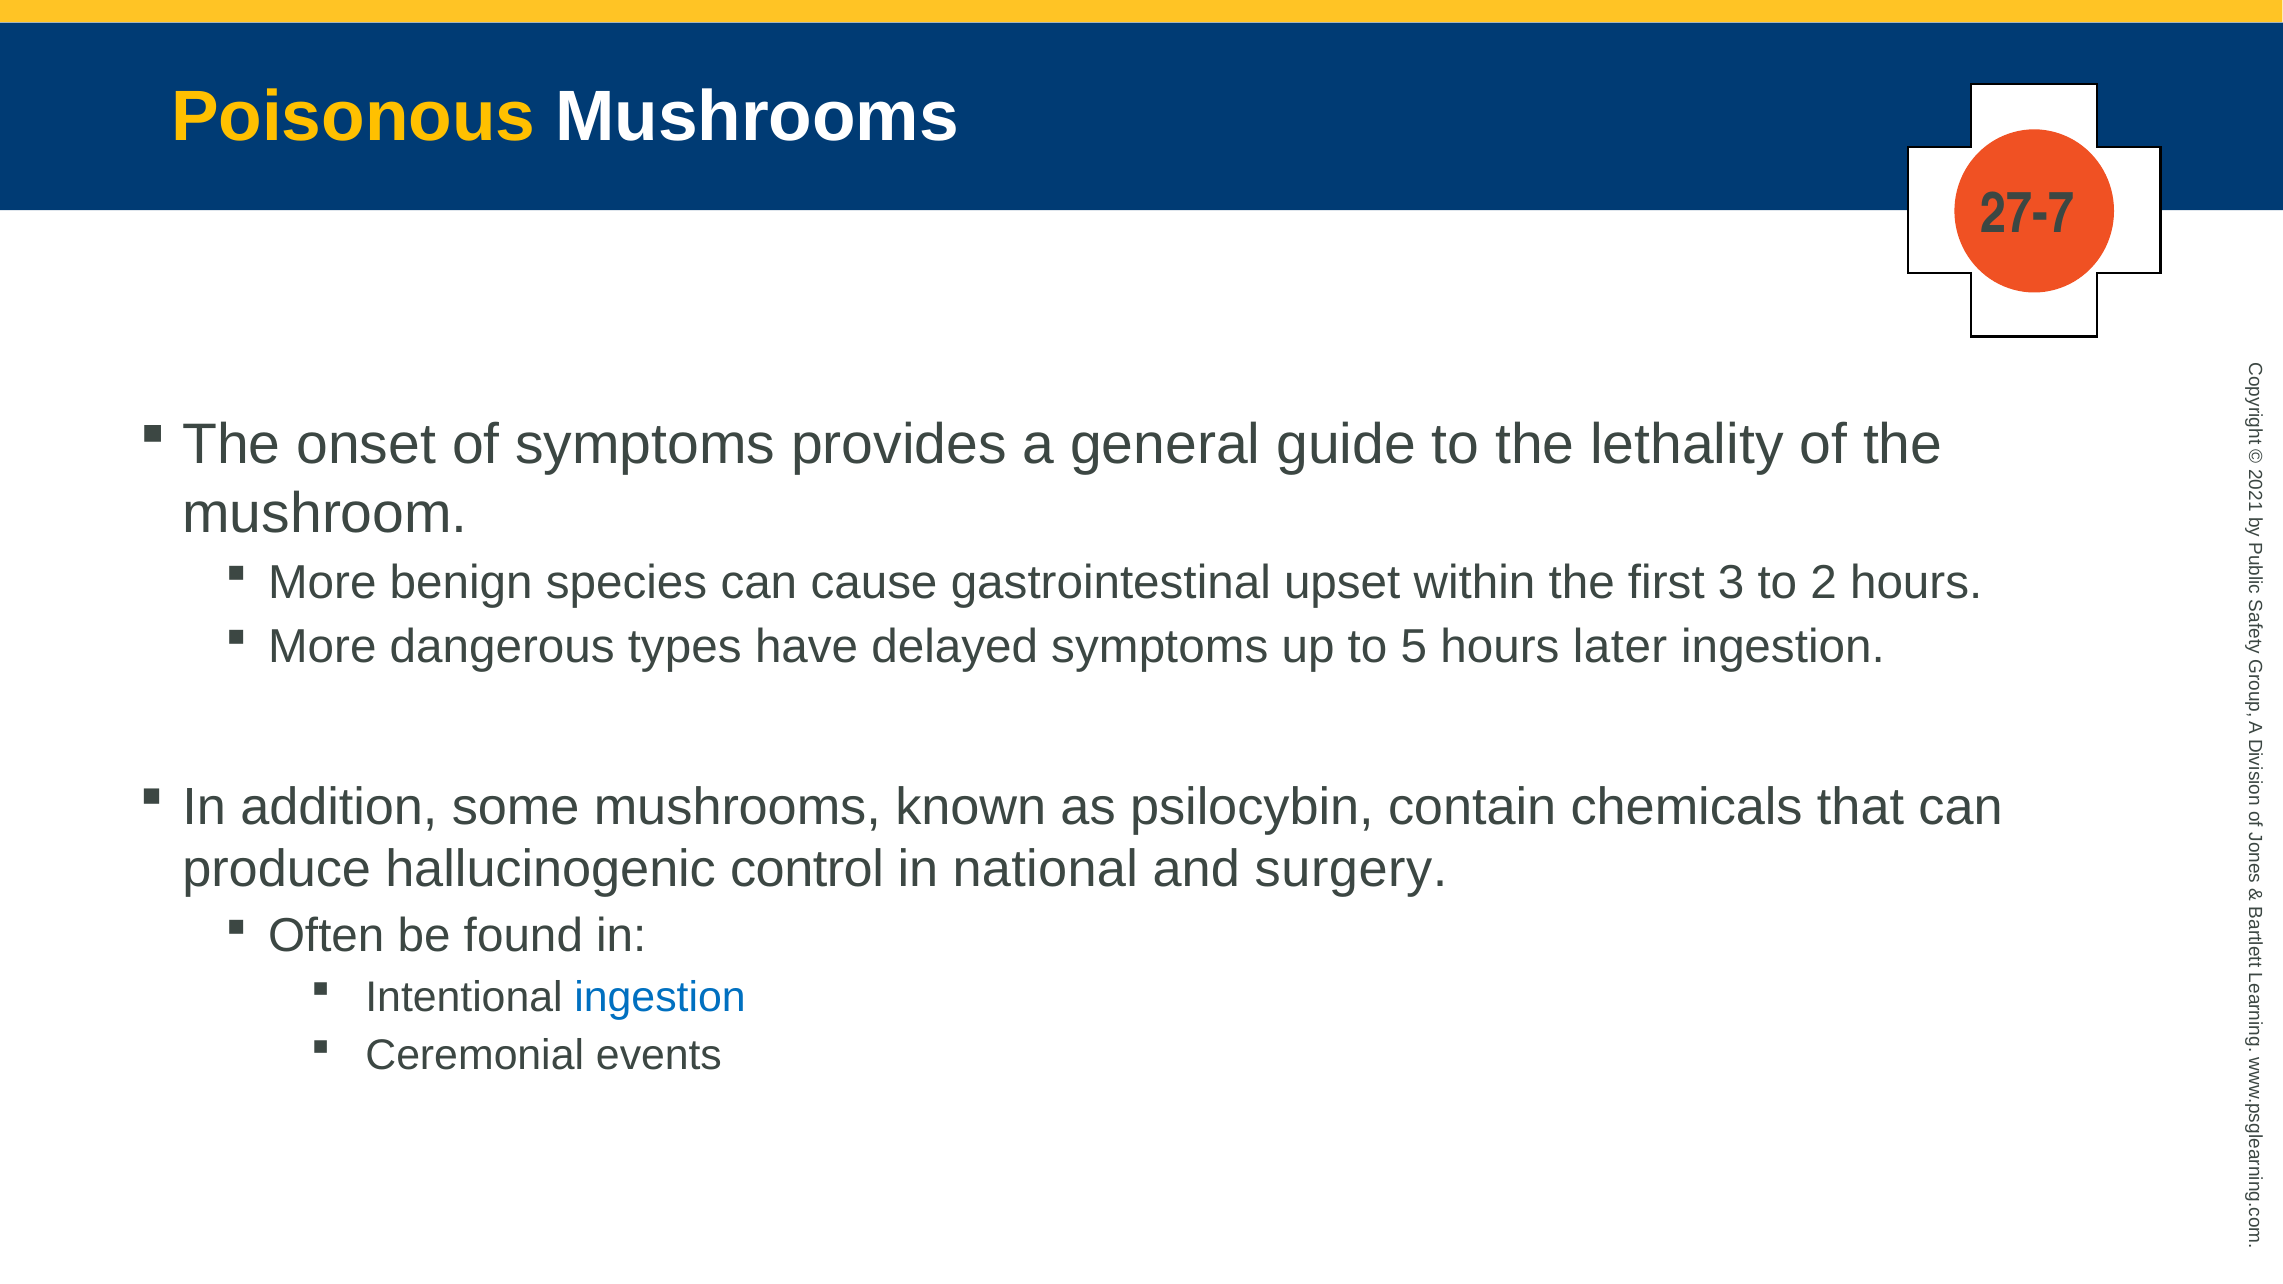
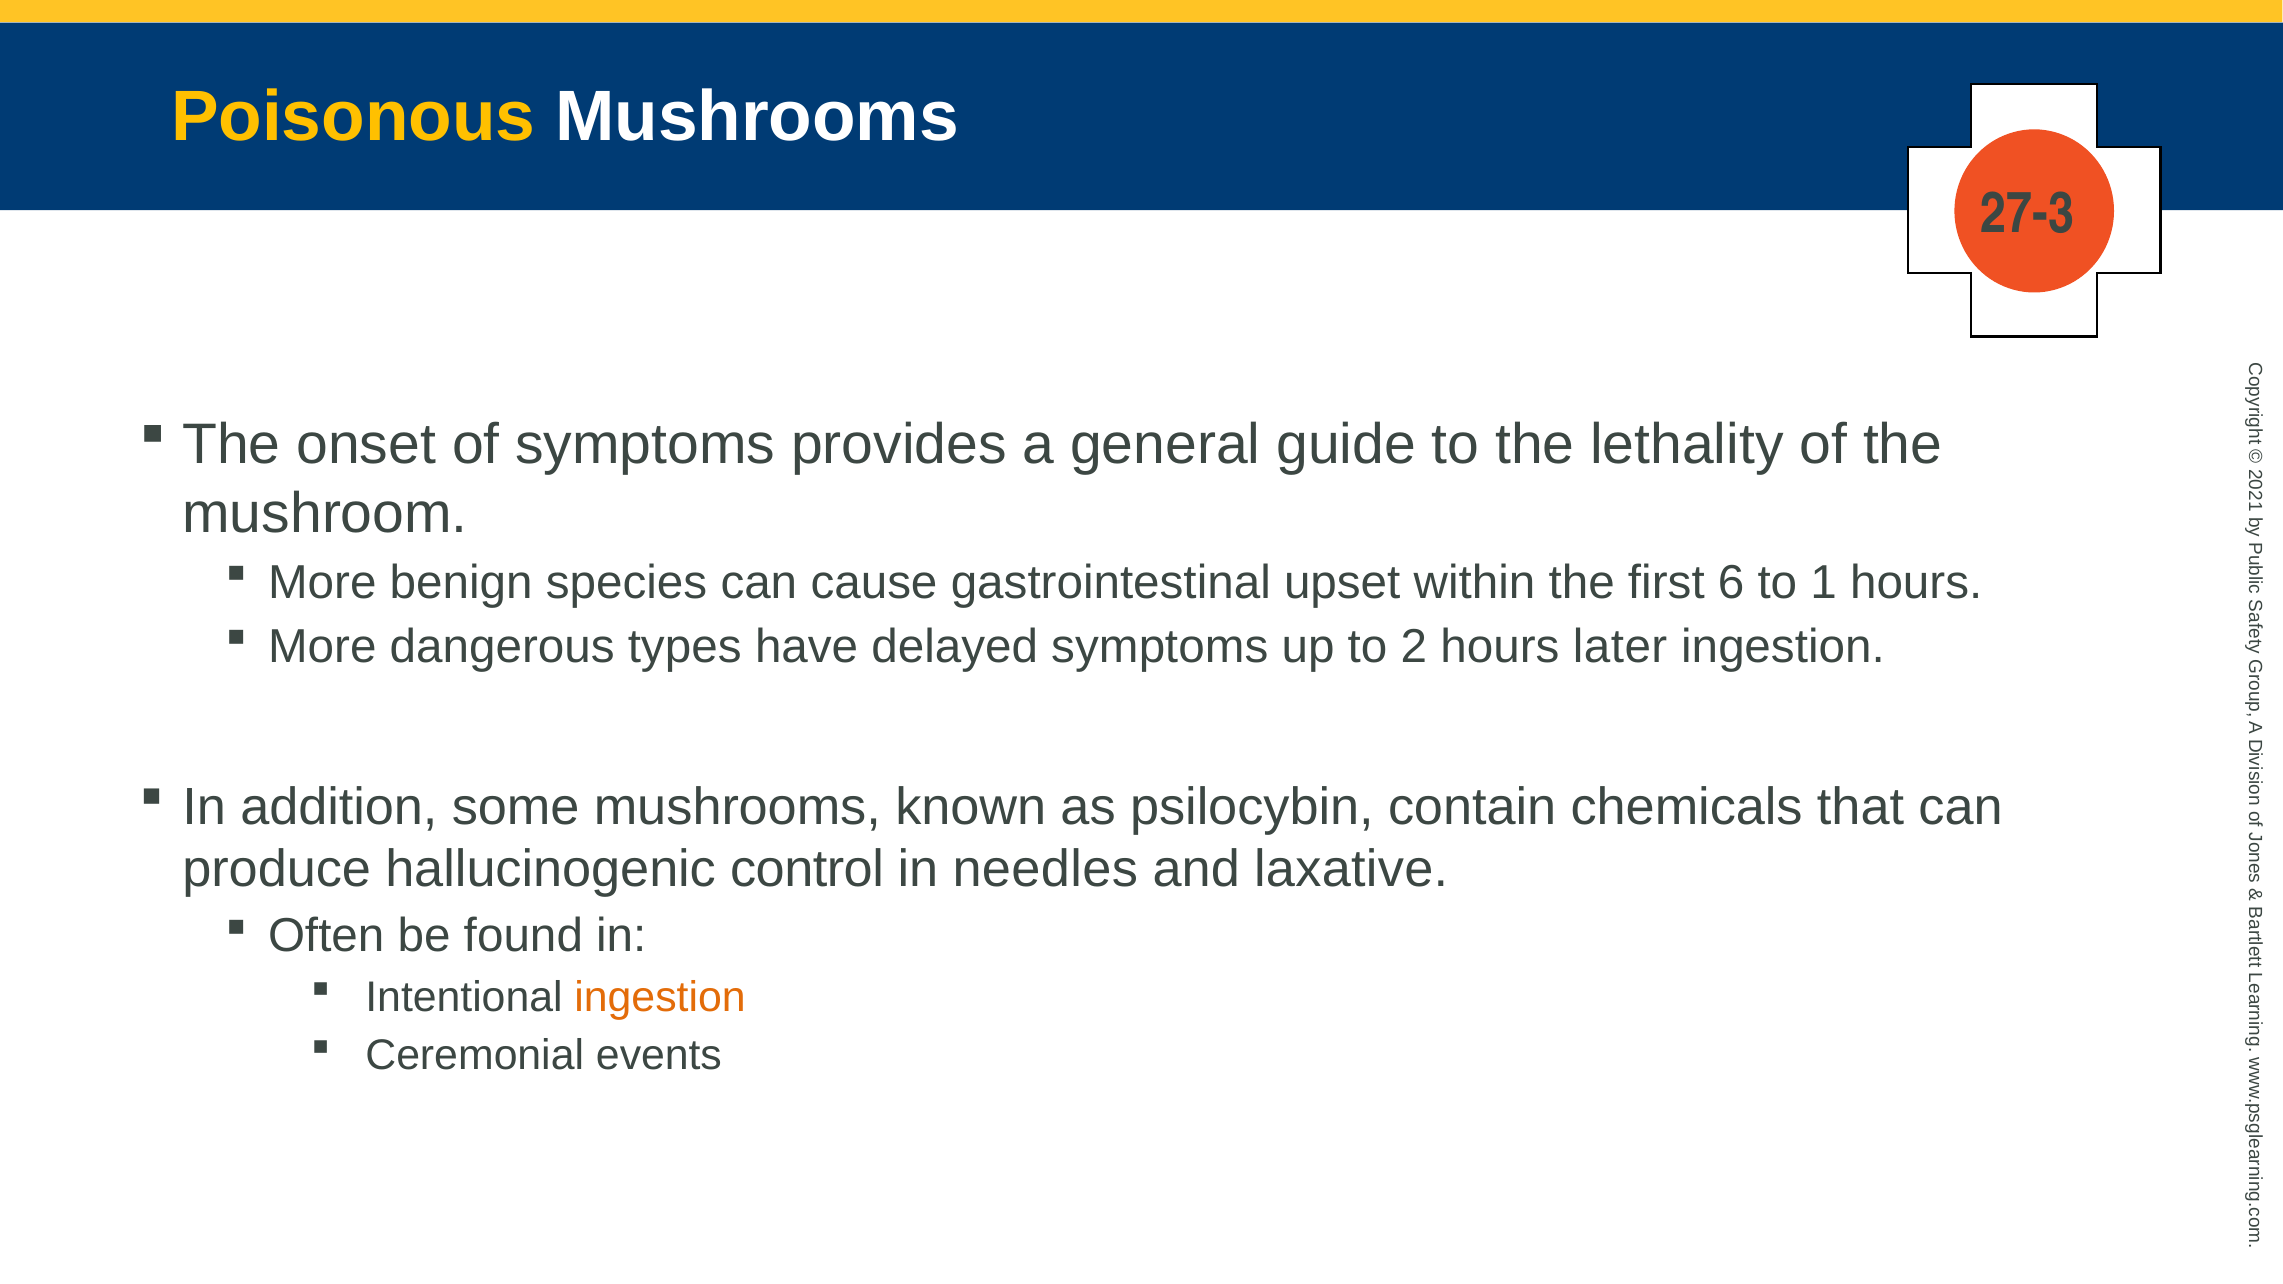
27-7: 27-7 -> 27-3
3: 3 -> 6
to 2: 2 -> 1
to 5: 5 -> 2
national: national -> needles
surgery: surgery -> laxative
ingestion at (660, 997) colour: blue -> orange
